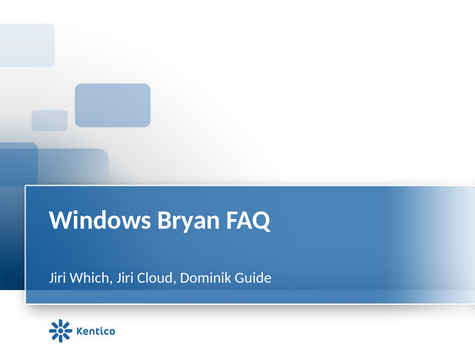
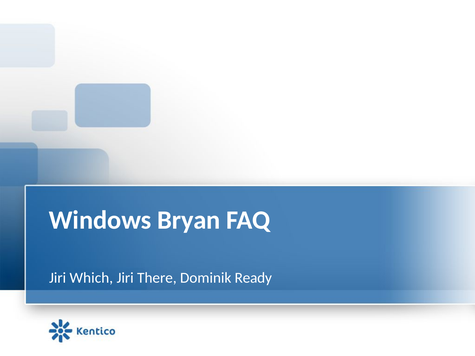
Cloud: Cloud -> There
Guide: Guide -> Ready
